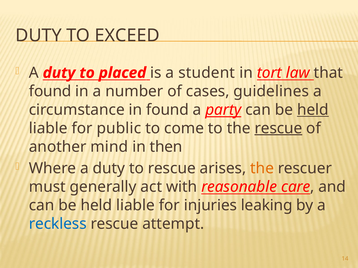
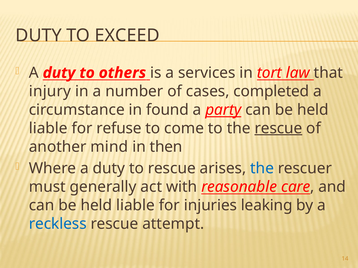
placed: placed -> others
student: student -> services
found at (50, 91): found -> injury
guidelines: guidelines -> completed
held at (313, 110) underline: present -> none
public: public -> refuse
the at (262, 169) colour: orange -> blue
